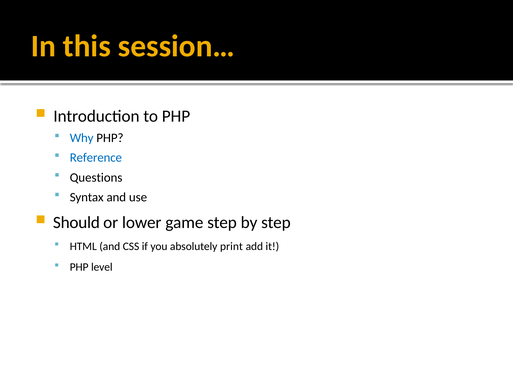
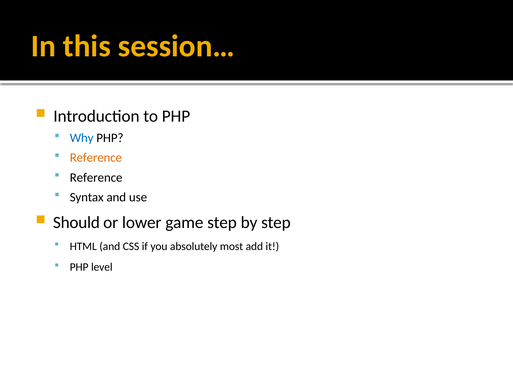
Reference at (96, 158) colour: blue -> orange
Questions at (96, 177): Questions -> Reference
print: print -> most
